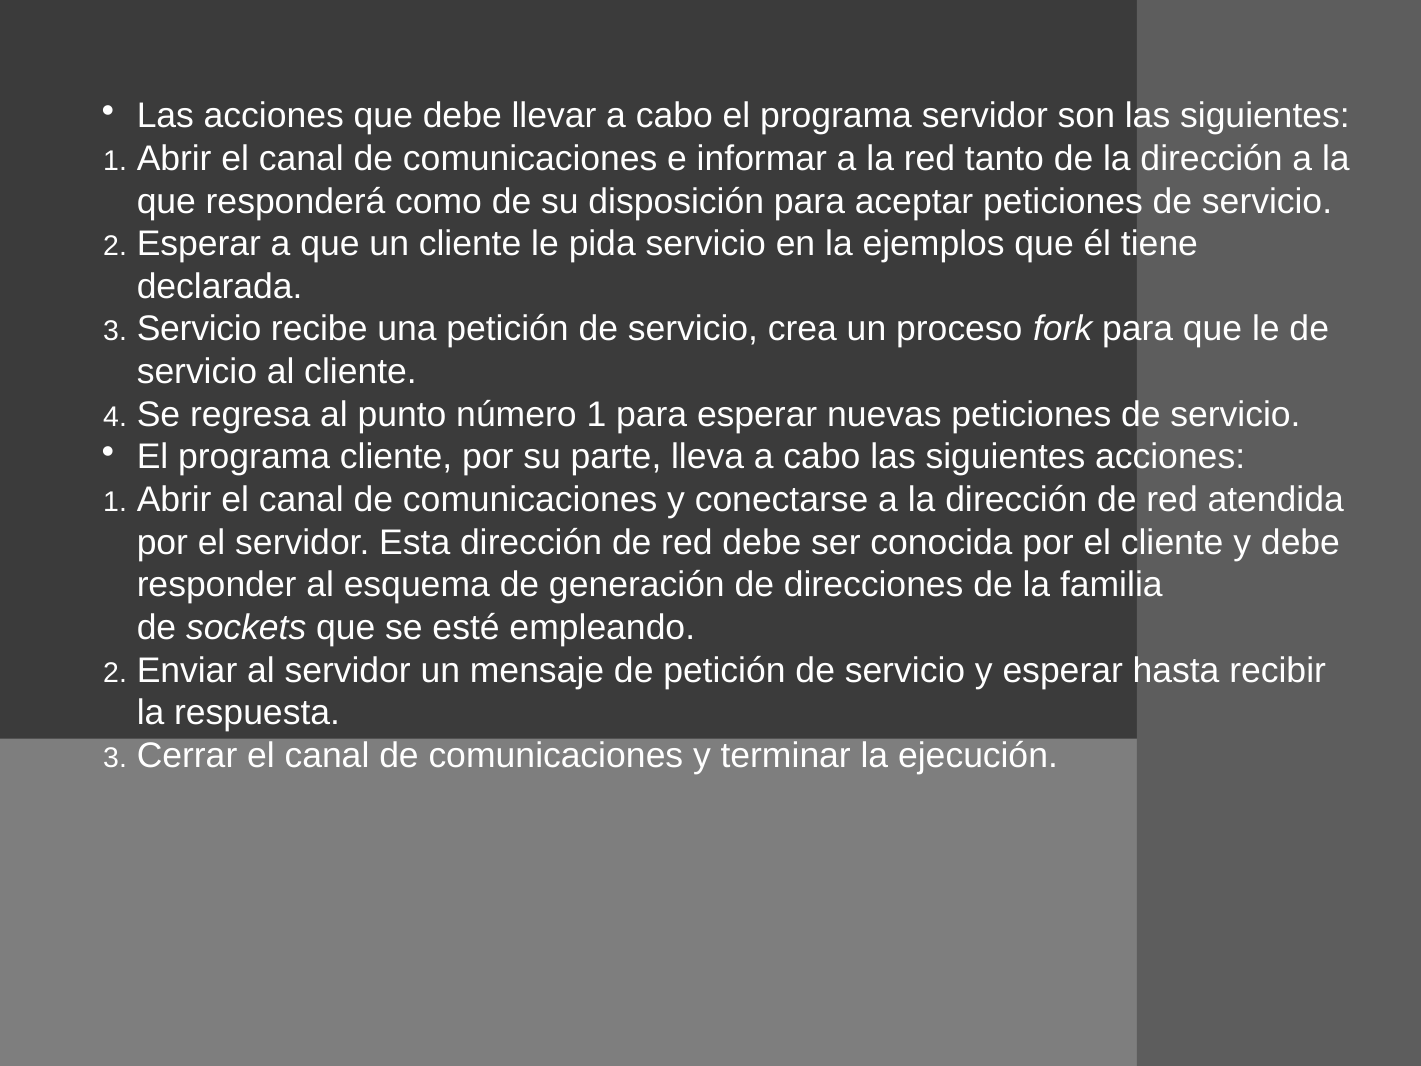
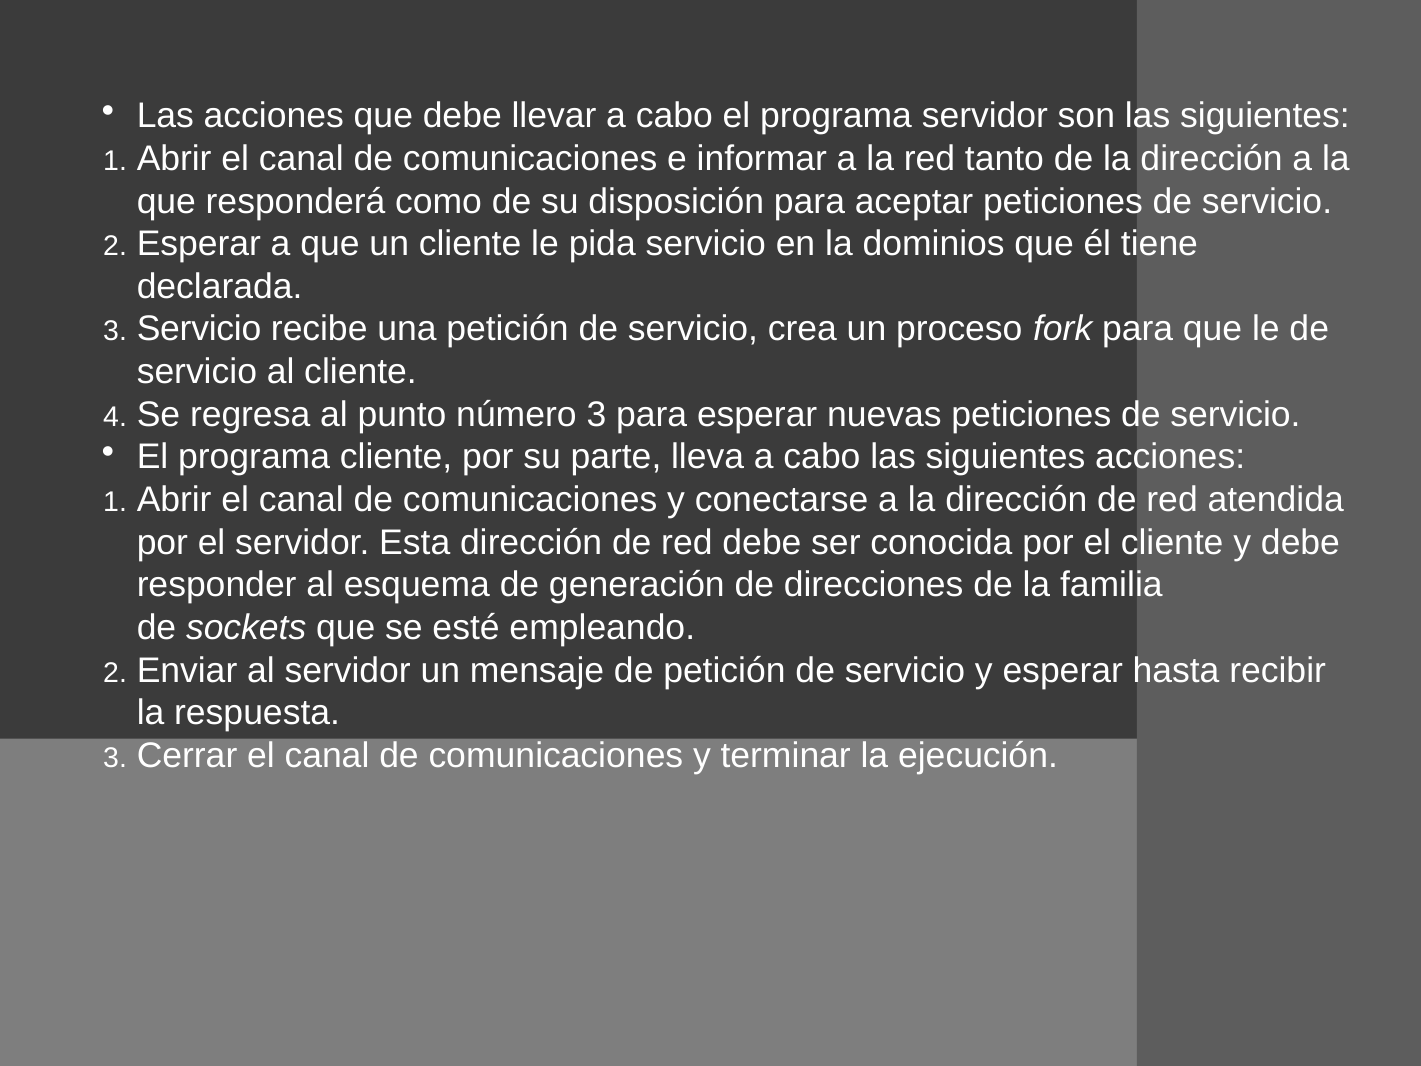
ejemplos: ejemplos -> dominios
número 1: 1 -> 3
